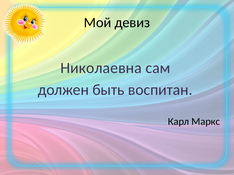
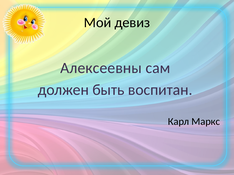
Николаевна: Николаевна -> Алексеевны
